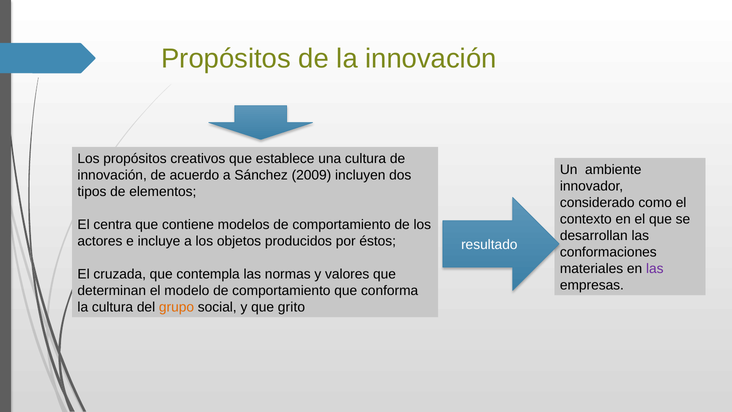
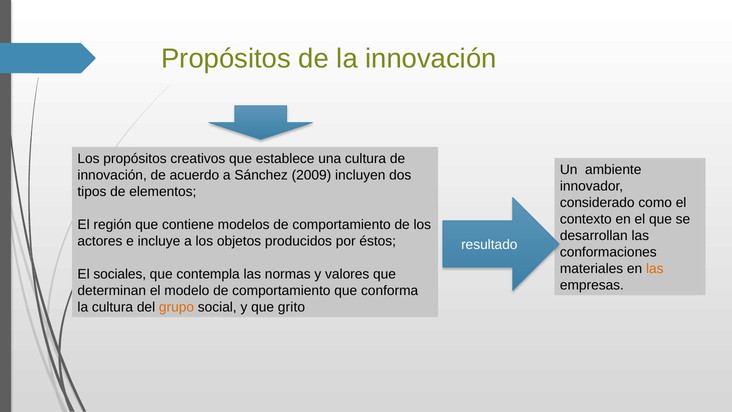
centra: centra -> región
las at (655, 269) colour: purple -> orange
cruzada: cruzada -> sociales
